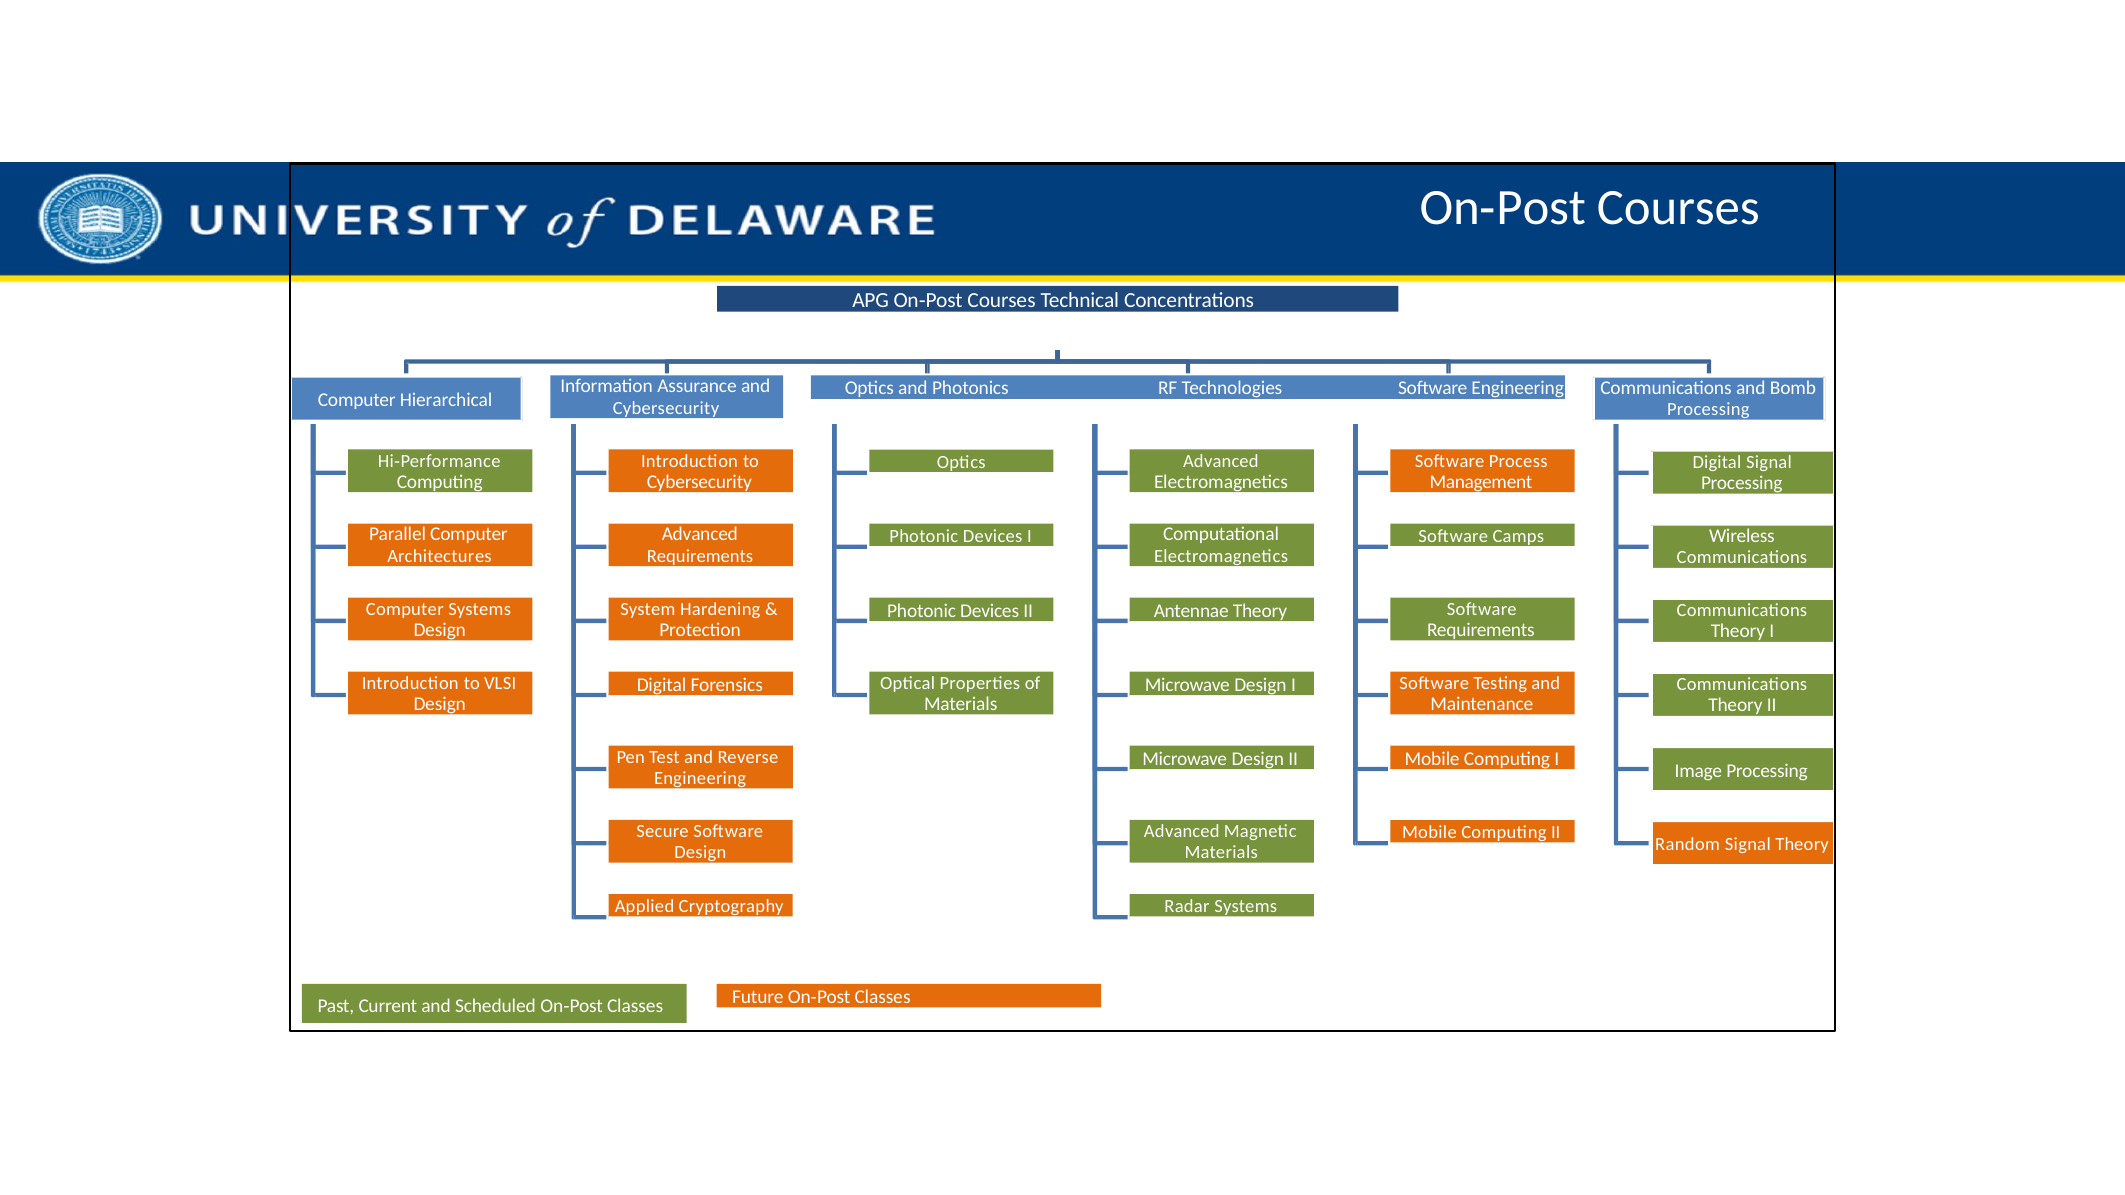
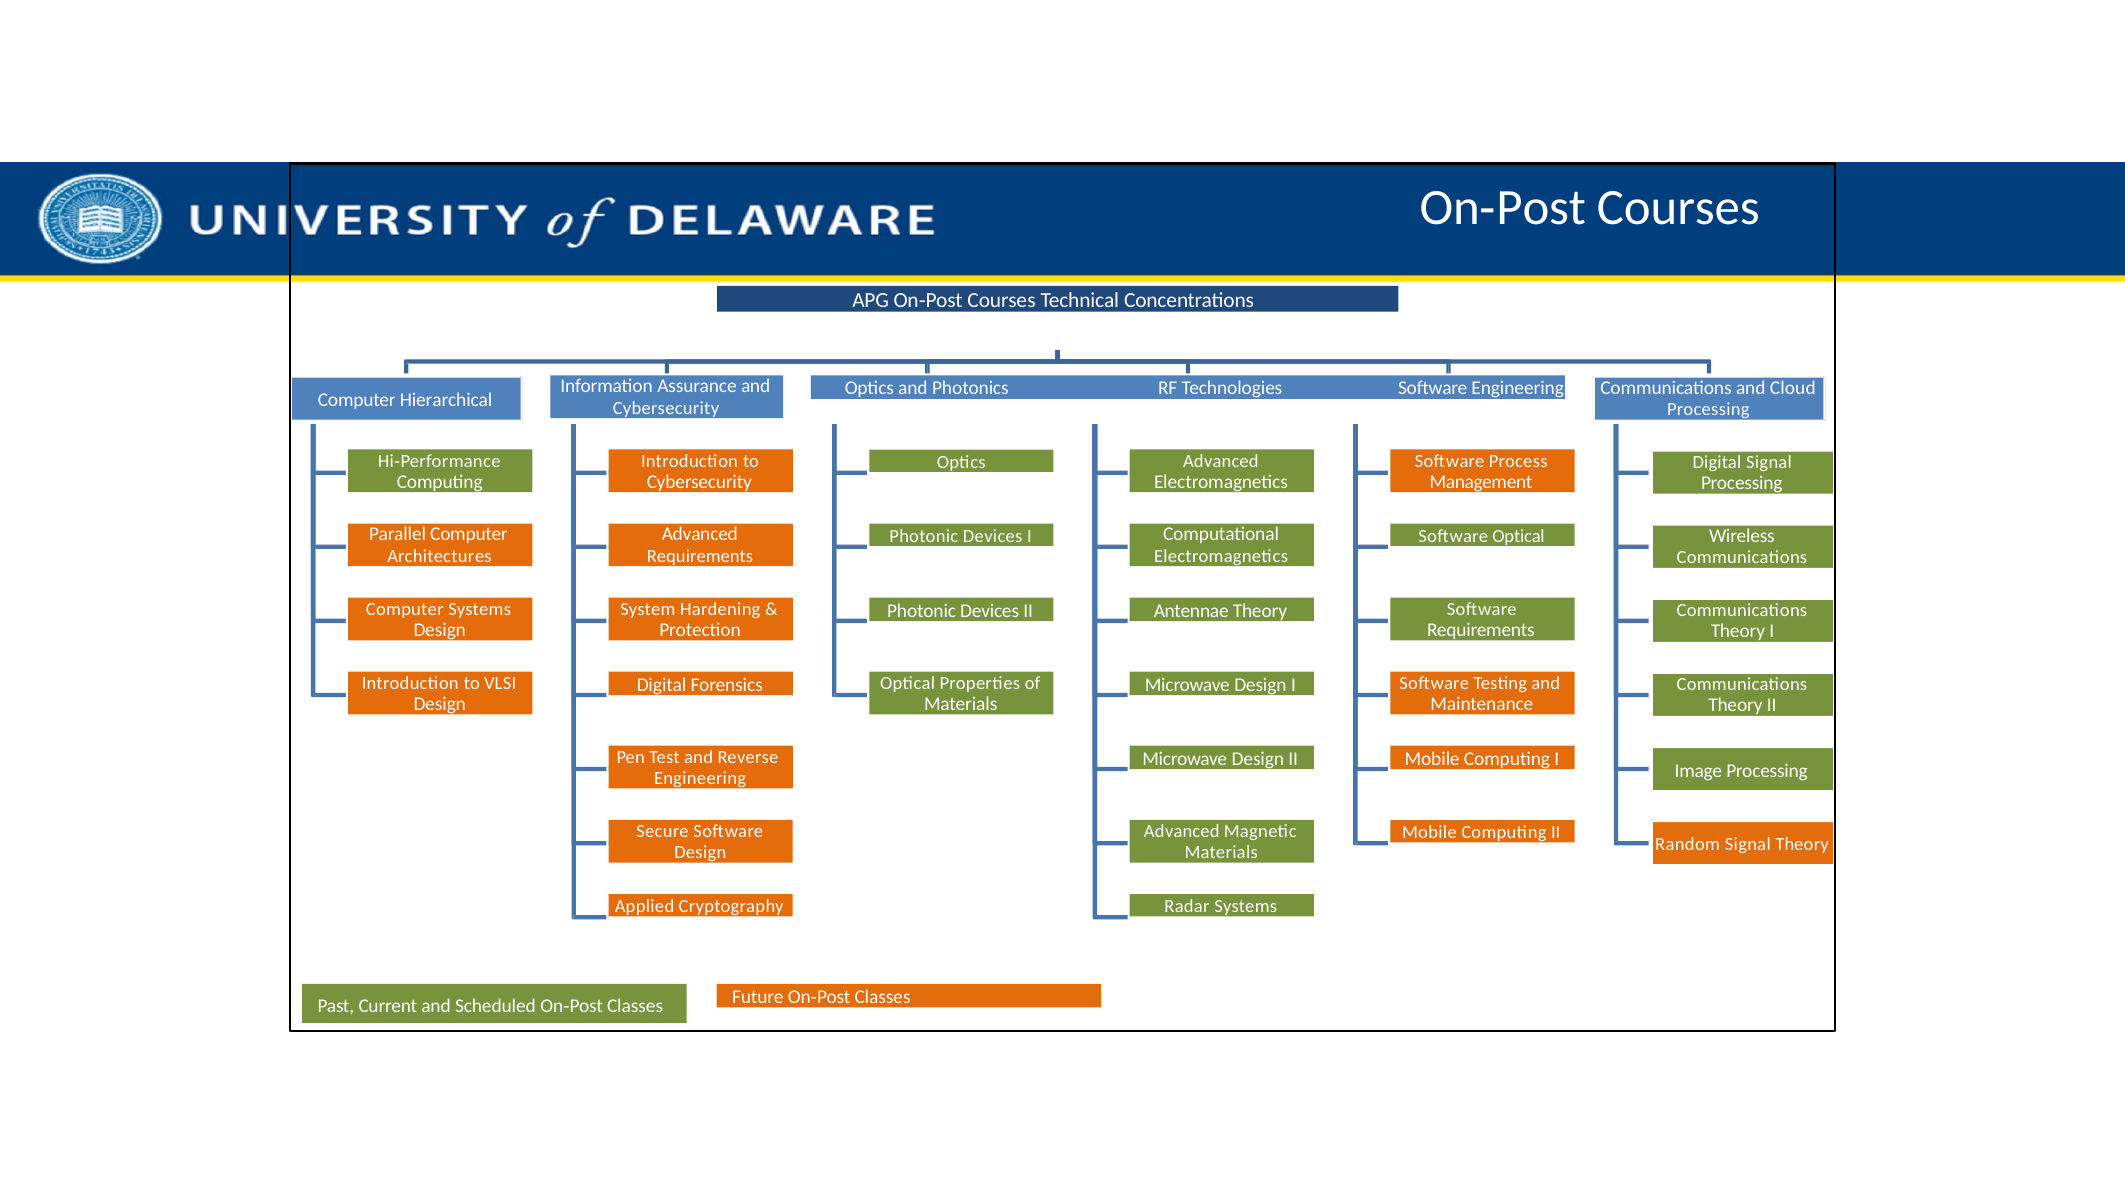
Bomb: Bomb -> Cloud
Software Camps: Camps -> Optical
